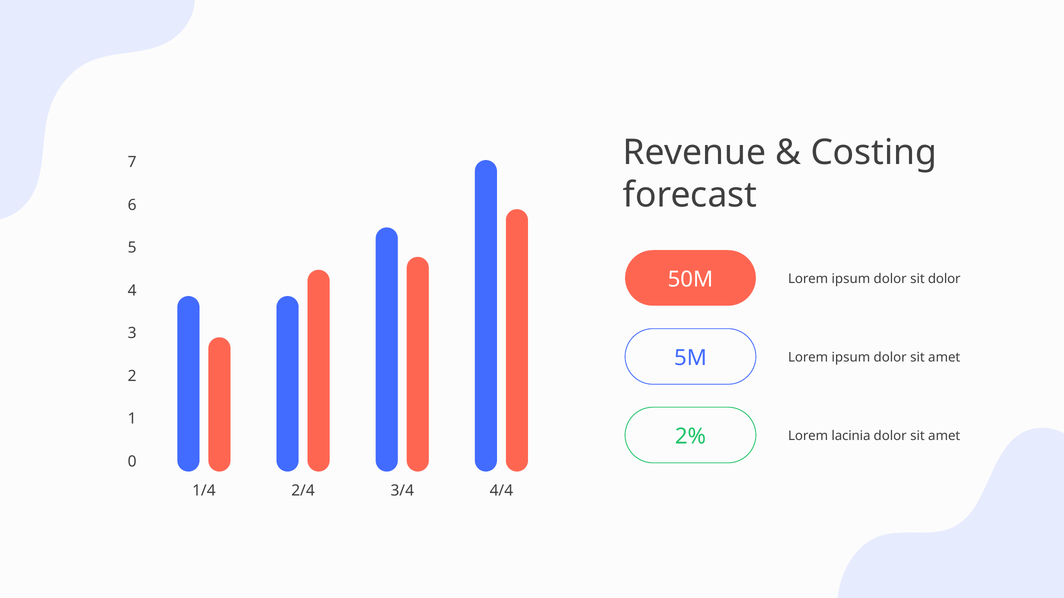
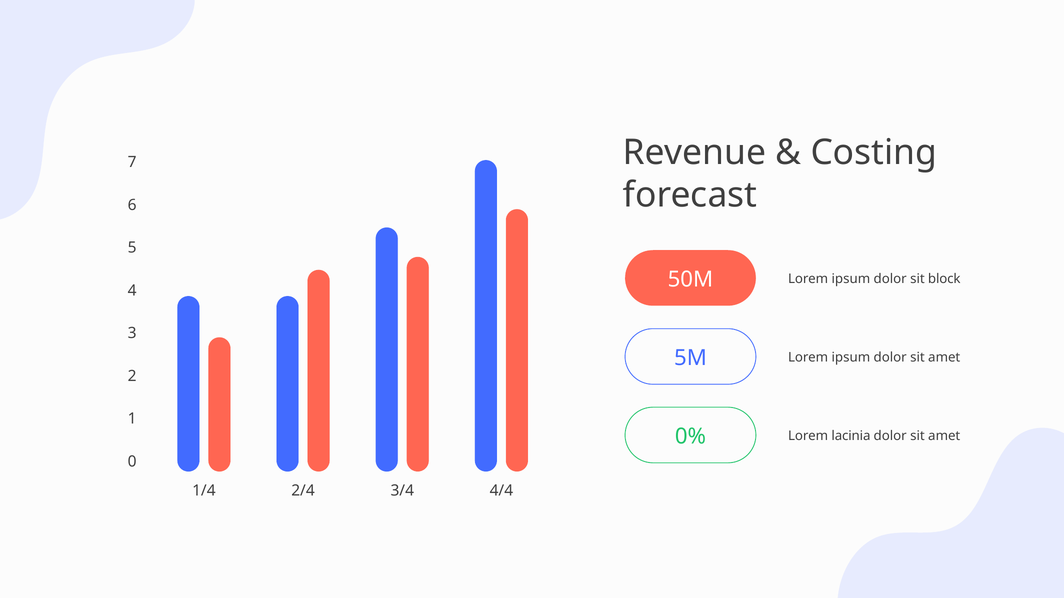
sit dolor: dolor -> block
2%: 2% -> 0%
